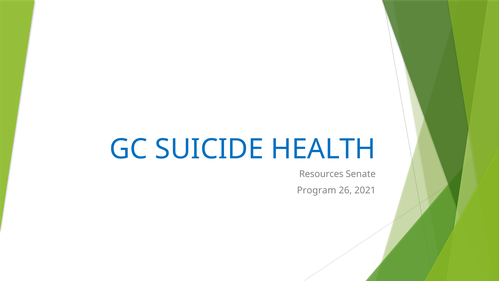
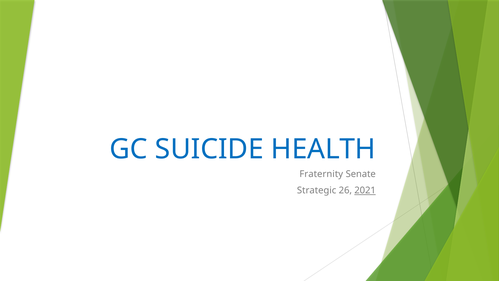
Resources: Resources -> Fraternity
Program: Program -> Strategic
2021 underline: none -> present
